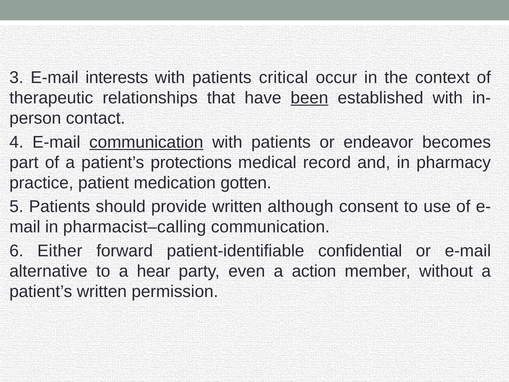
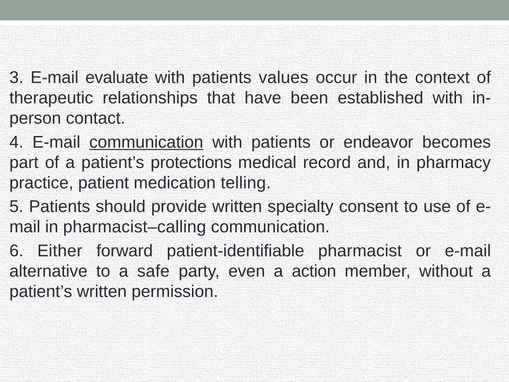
interests: interests -> evaluate
critical: critical -> values
been underline: present -> none
gotten: gotten -> telling
although: although -> specialty
confidential: confidential -> pharmacist
hear: hear -> safe
